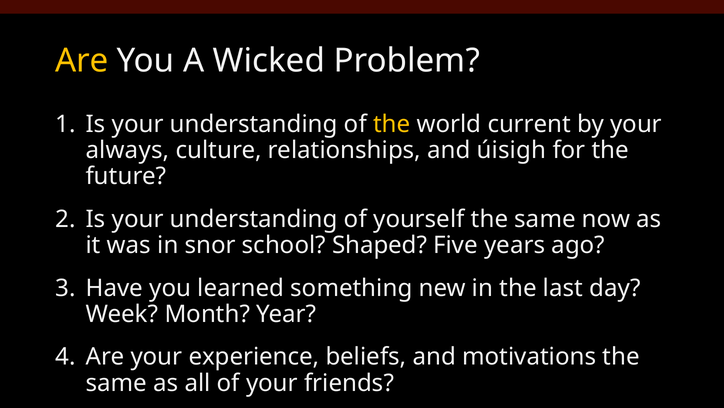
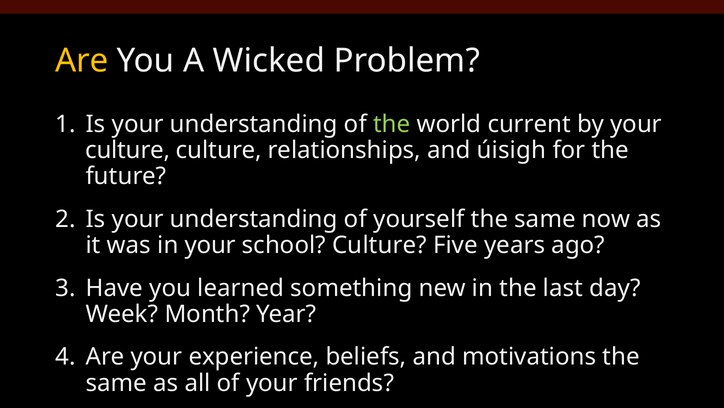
the at (392, 124) colour: yellow -> light green
always at (128, 150): always -> culture
in snor: snor -> your
school Shaped: Shaped -> Culture
